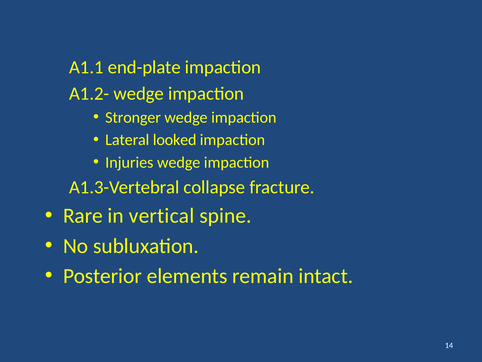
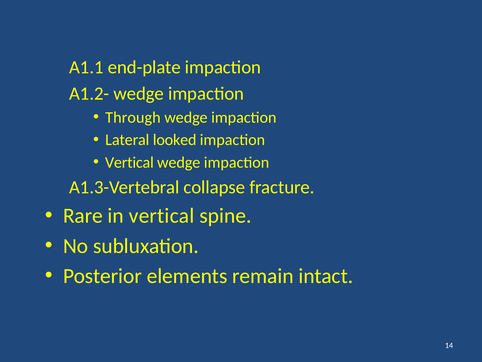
Stronger: Stronger -> Through
Injuries at (129, 162): Injuries -> Vertical
